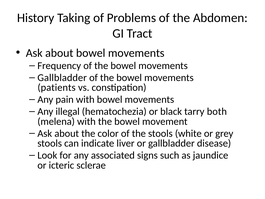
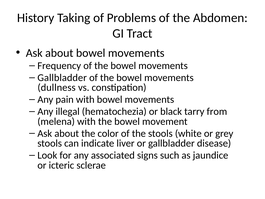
patients: patients -> dullness
both: both -> from
